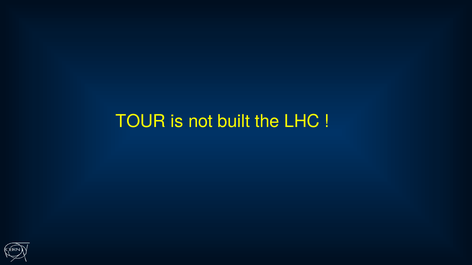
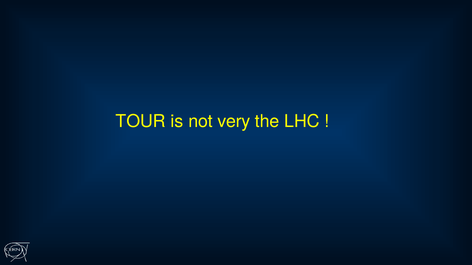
built: built -> very
